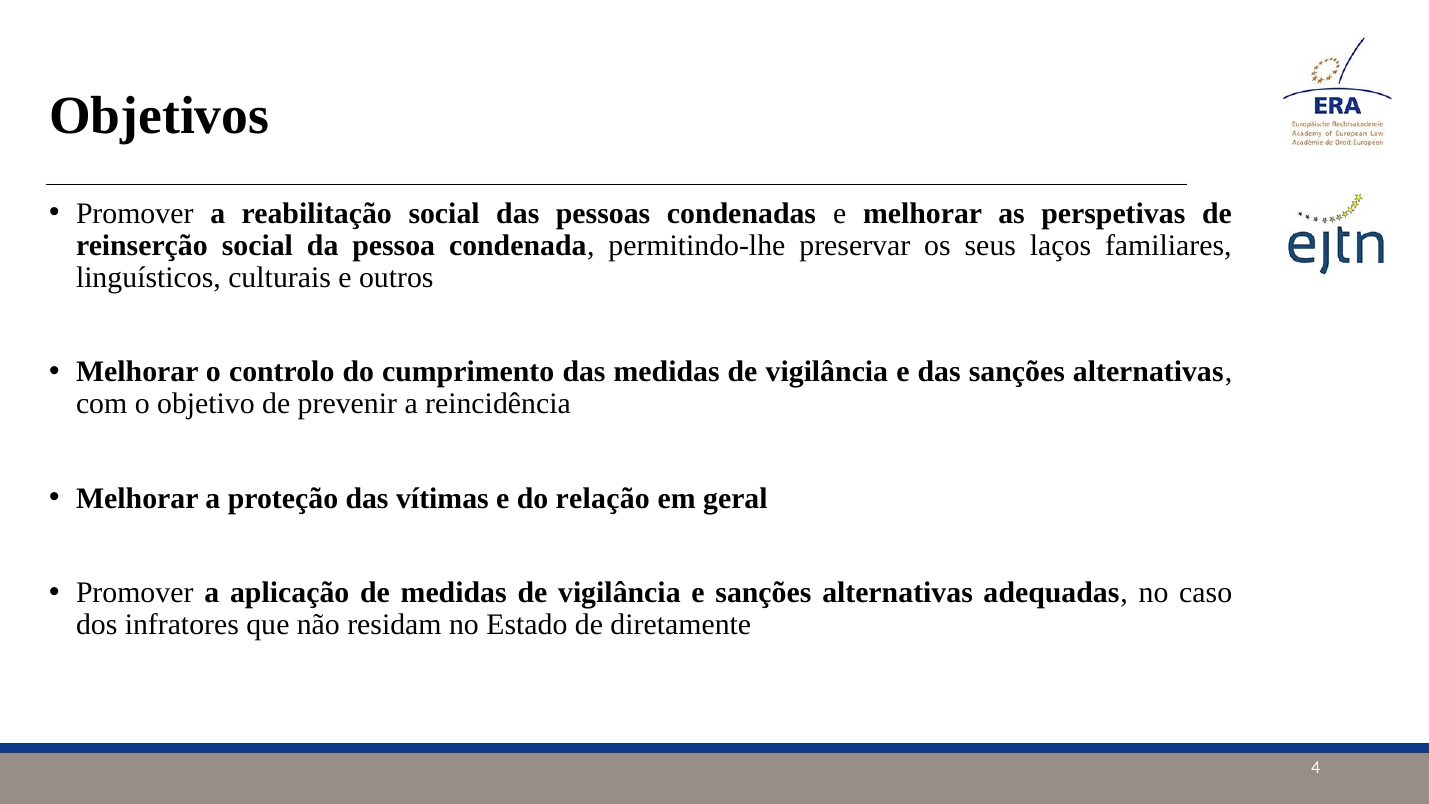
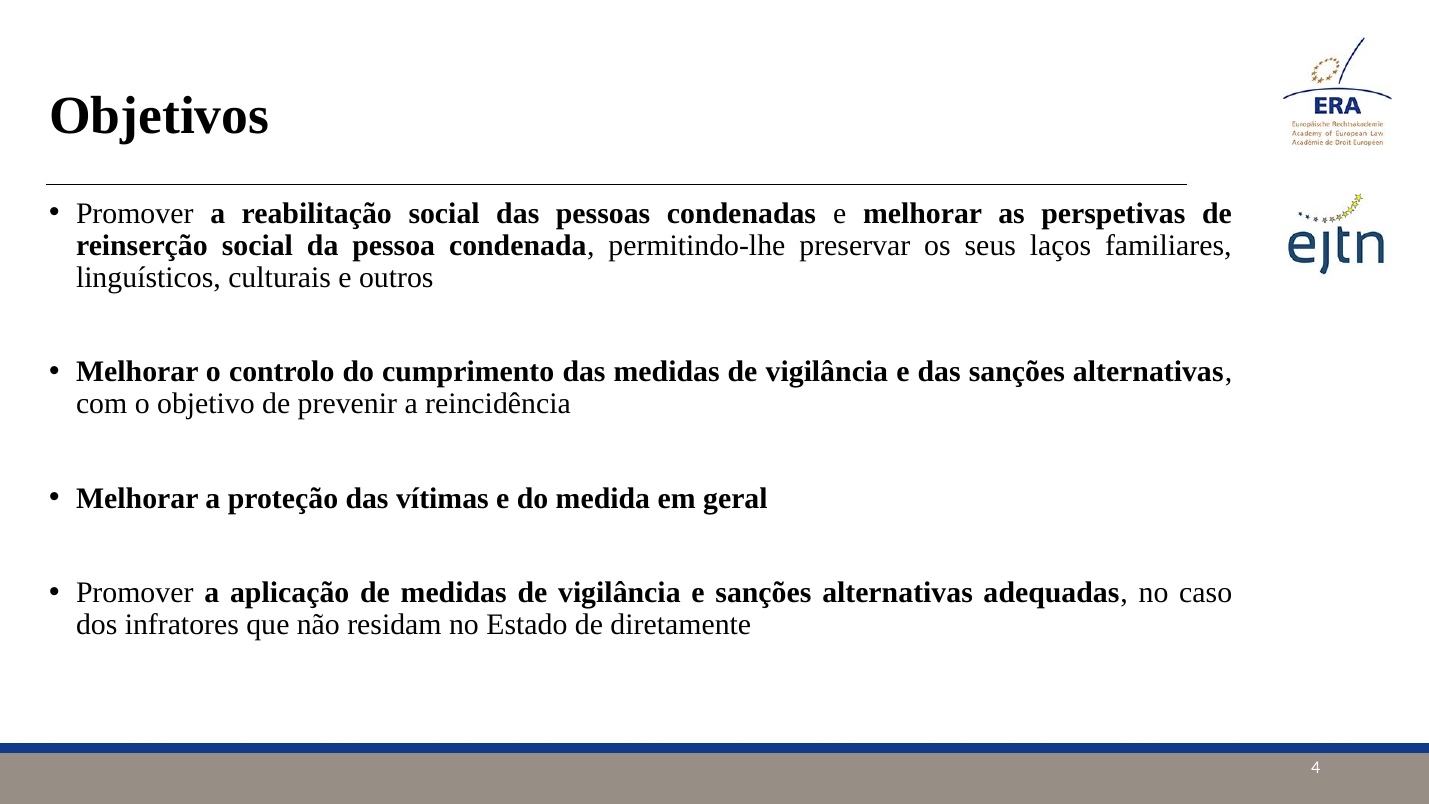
relação: relação -> medida
